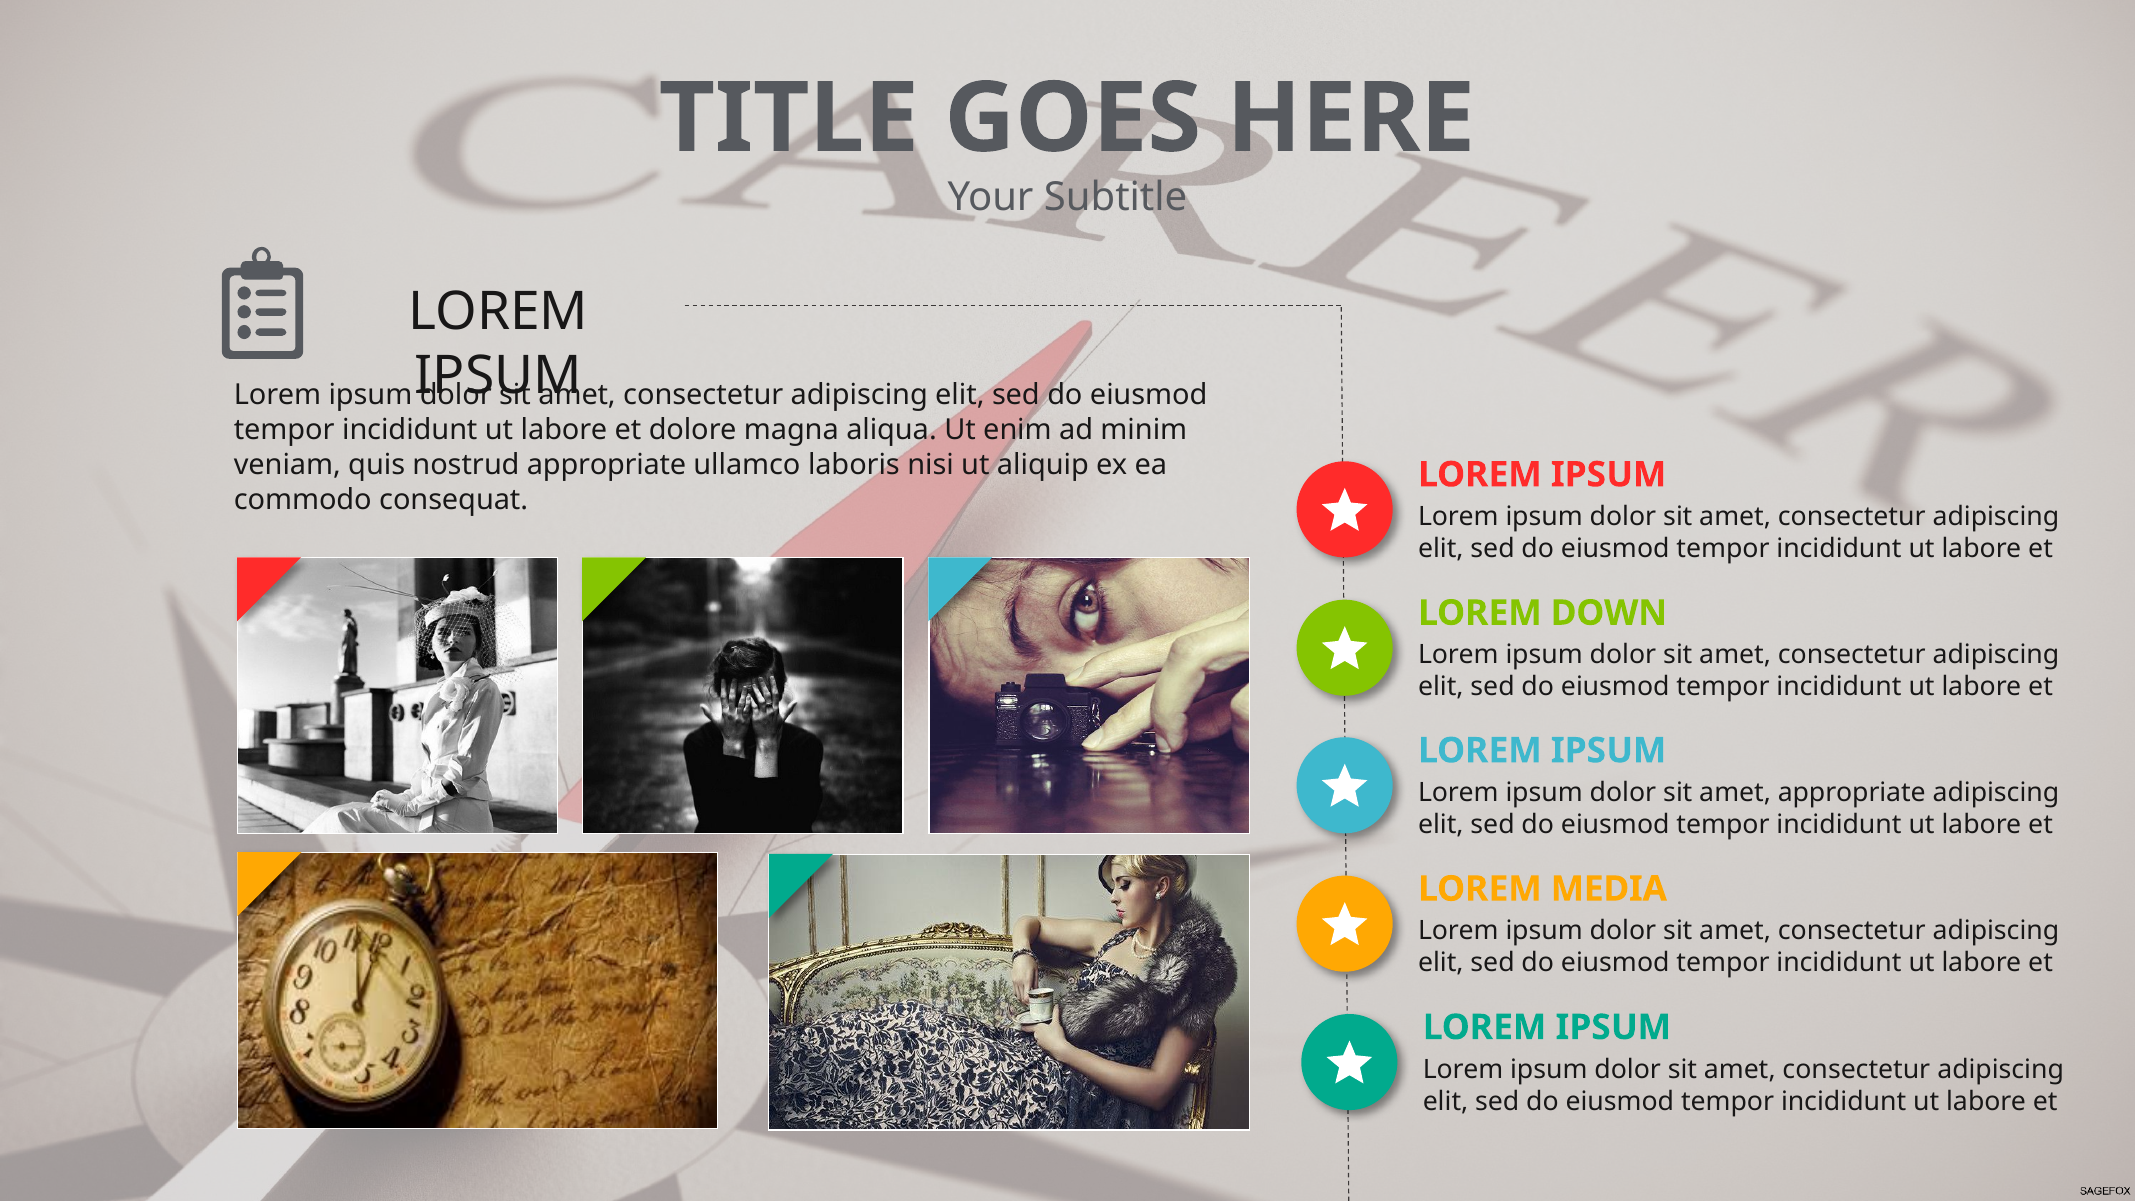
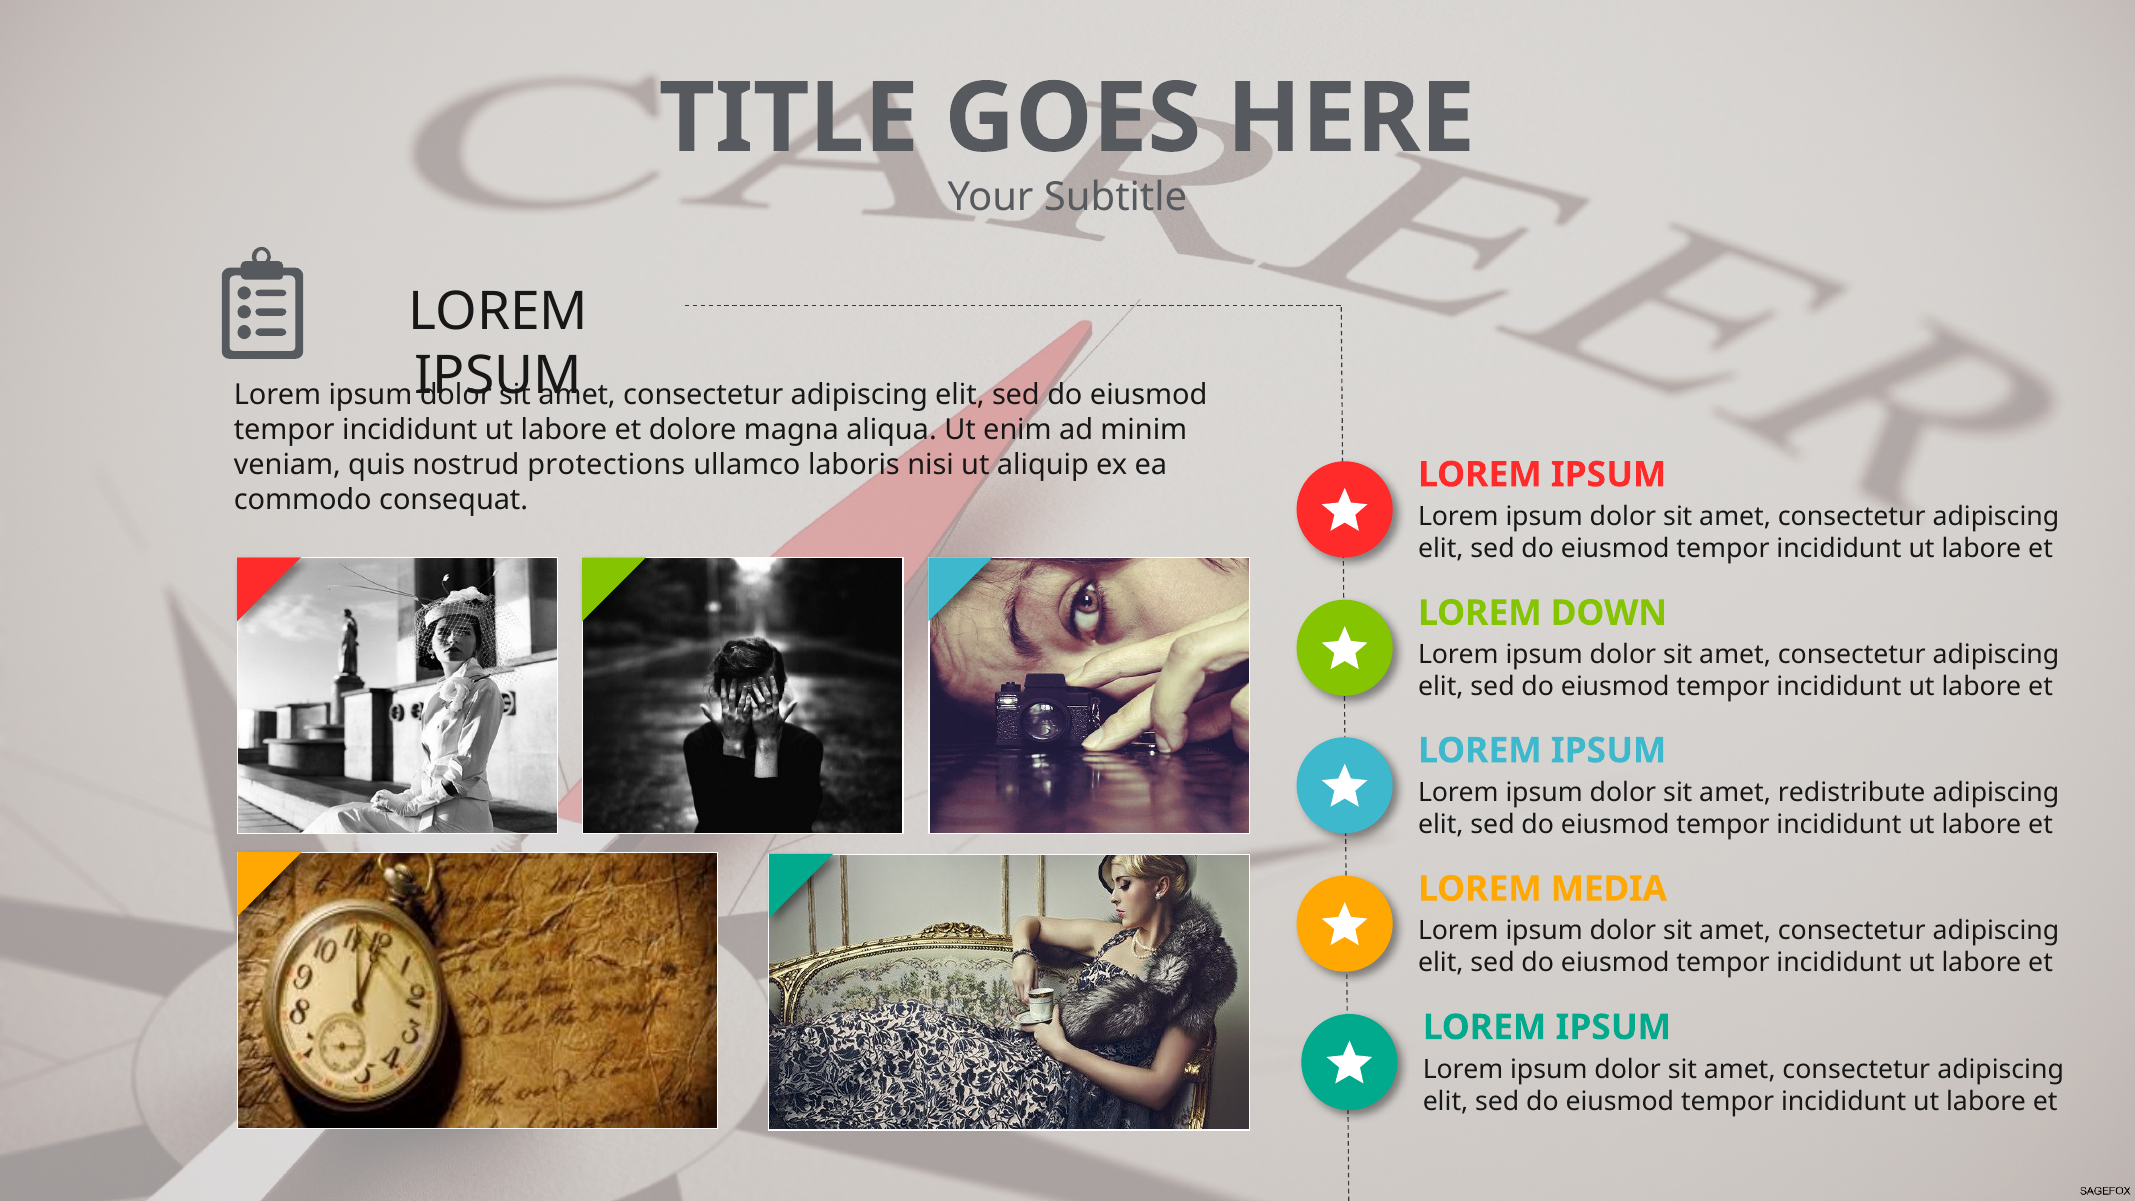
nostrud appropriate: appropriate -> protections
amet appropriate: appropriate -> redistribute
